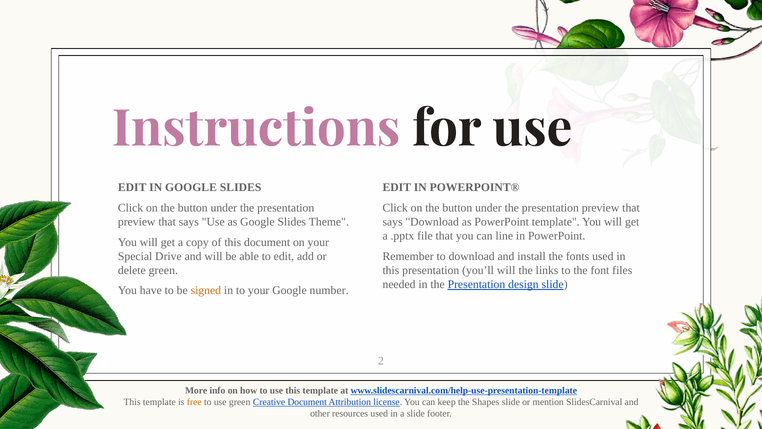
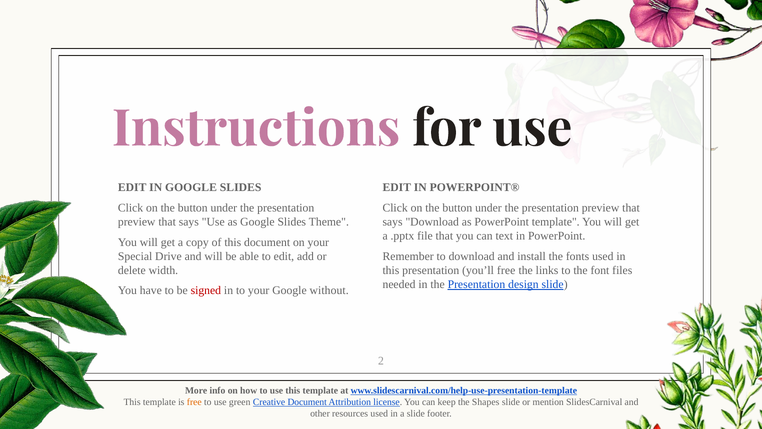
line: line -> text
delete green: green -> width
you’ll will: will -> free
signed colour: orange -> red
number: number -> without
